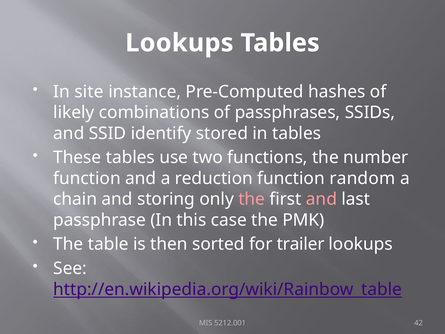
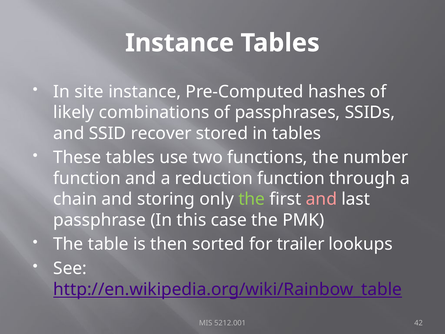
Lookups at (179, 43): Lookups -> Instance
identify: identify -> recover
random: random -> through
the at (252, 199) colour: pink -> light green
